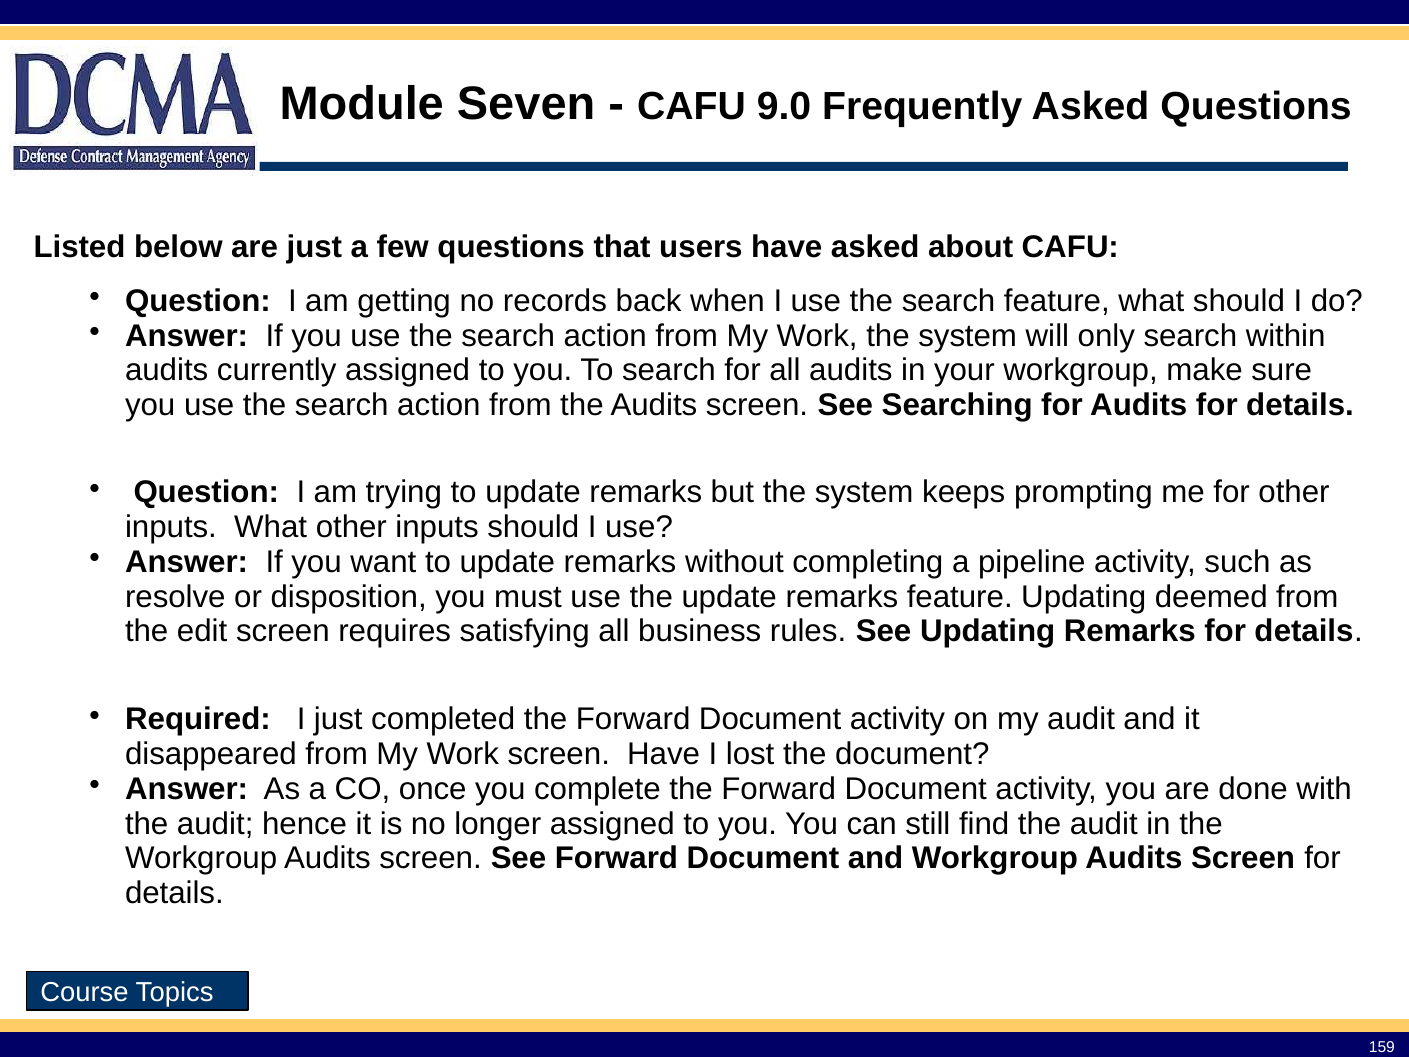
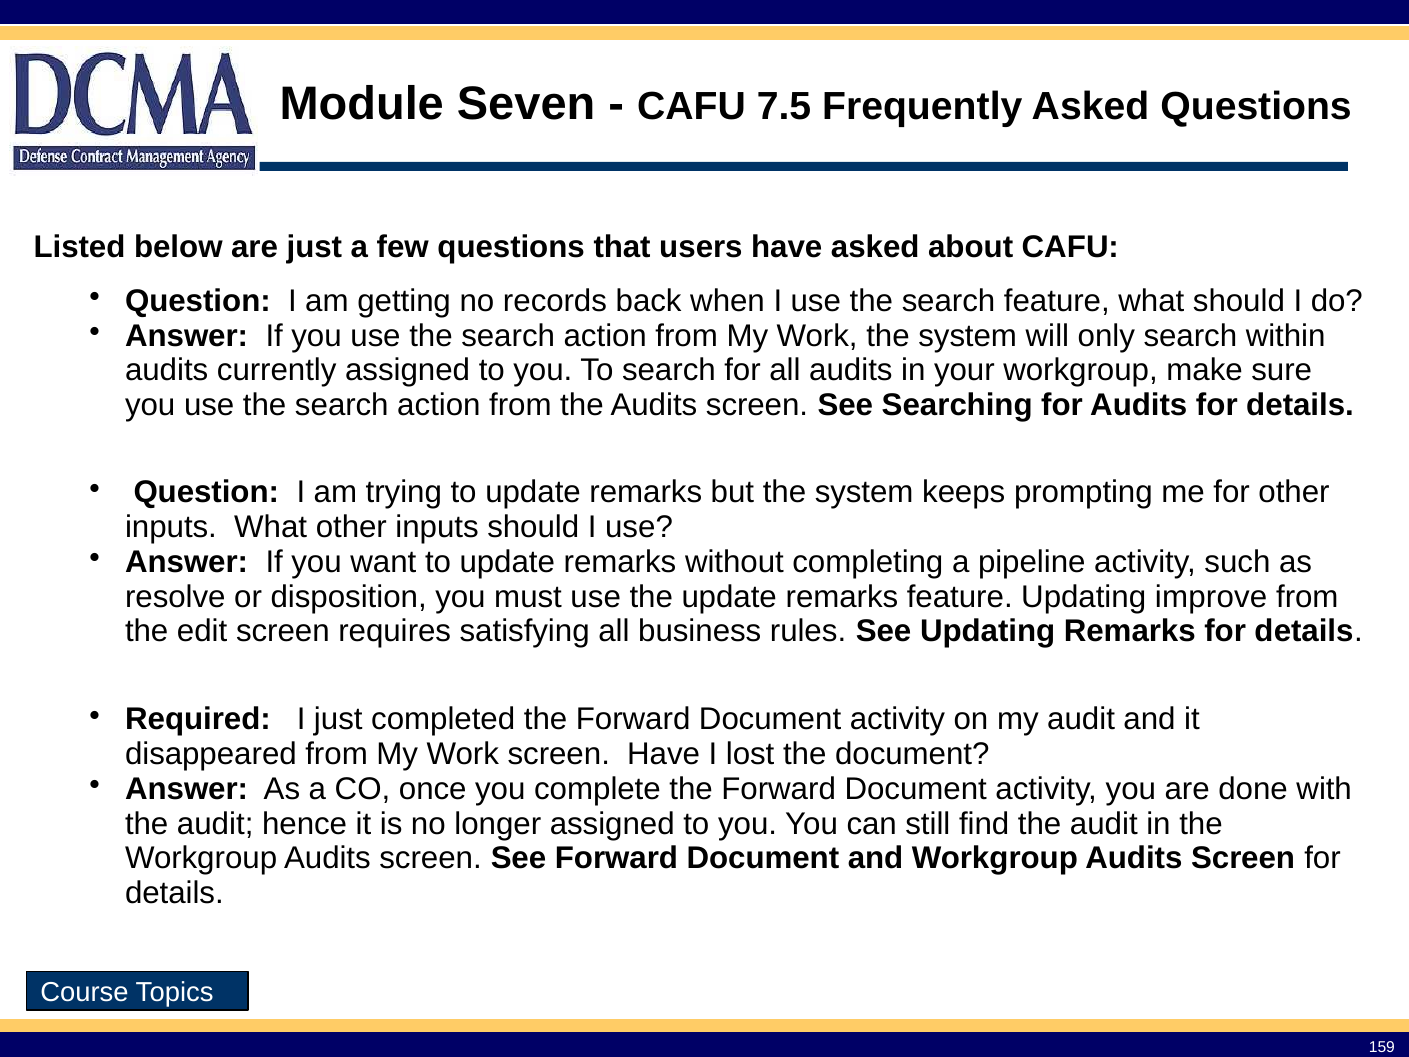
9.0: 9.0 -> 7.5
deemed: deemed -> improve
